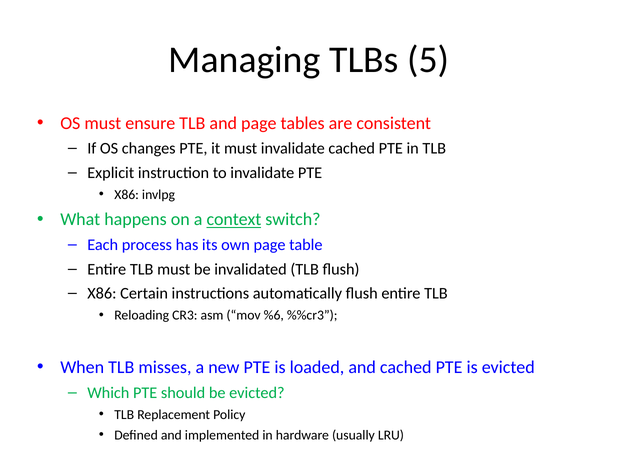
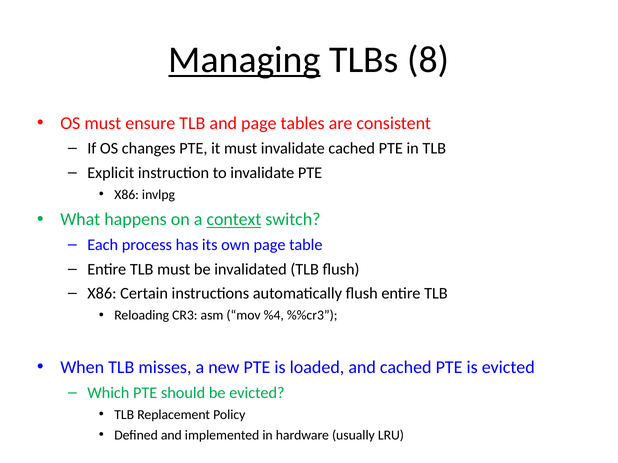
Managing underline: none -> present
5: 5 -> 8
%6: %6 -> %4
